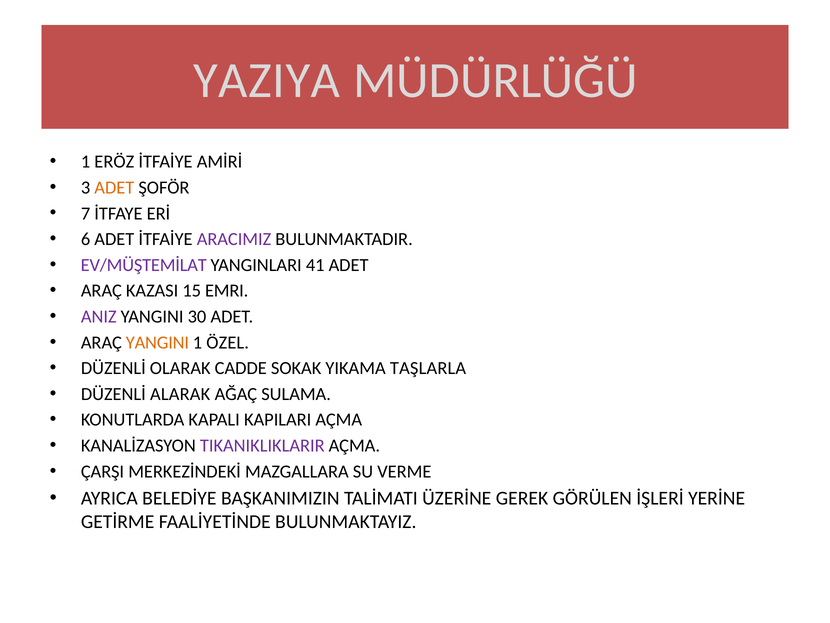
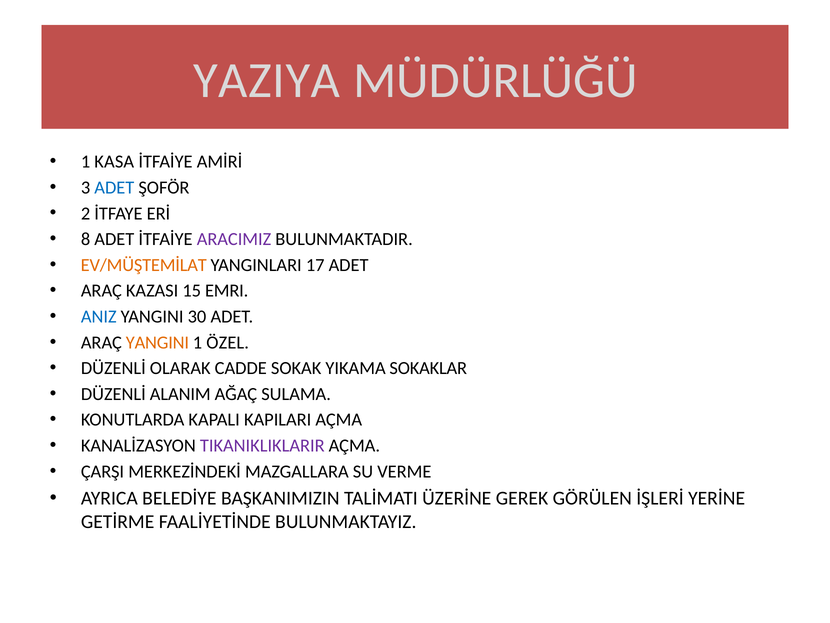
ERÖZ: ERÖZ -> KASA
ADET at (114, 187) colour: orange -> blue
7: 7 -> 2
6: 6 -> 8
EV/MÜŞTEMİLAT colour: purple -> orange
41: 41 -> 17
ANIZ colour: purple -> blue
TAŞLARLA: TAŞLARLA -> SOKAKLAR
ALARAK: ALARAK -> ALANIM
